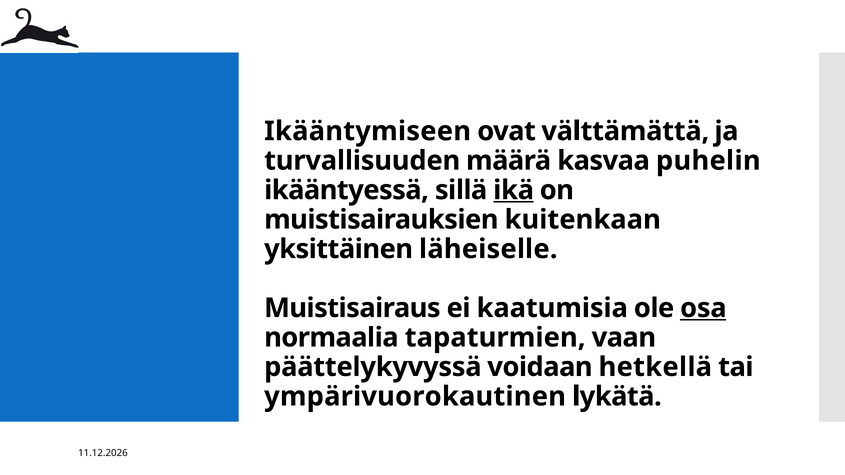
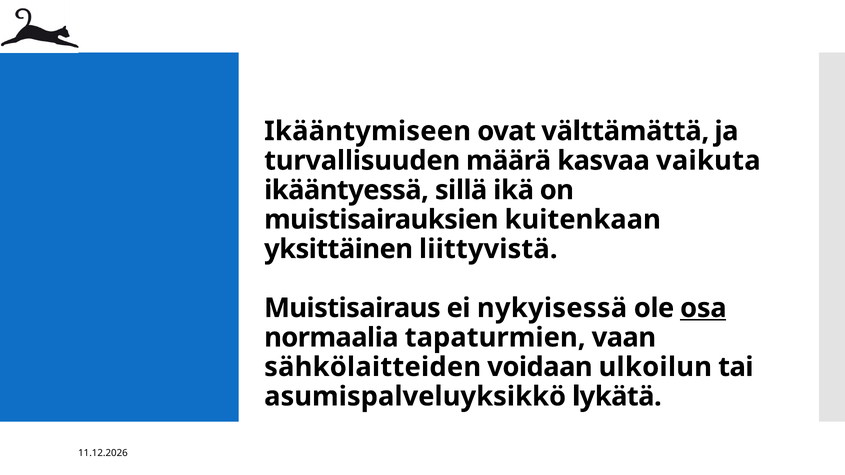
puhelin: puhelin -> vaikuta
ikä underline: present -> none
läheiselle: läheiselle -> liittyvistä
kaatumisia: kaatumisia -> nykyisessä
päättelykyvyssä: päättelykyvyssä -> sähkölaitteiden
hetkellä: hetkellä -> ulkoilun
ympärivuorokautinen: ympärivuorokautinen -> asumispalveluyksikkö
